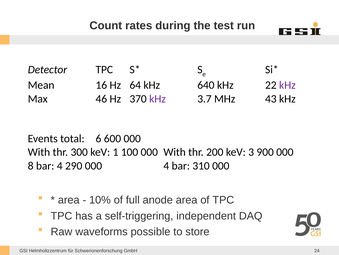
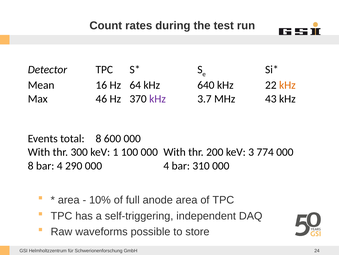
kHz at (287, 85) colour: purple -> orange
total 6: 6 -> 8
900: 900 -> 774
